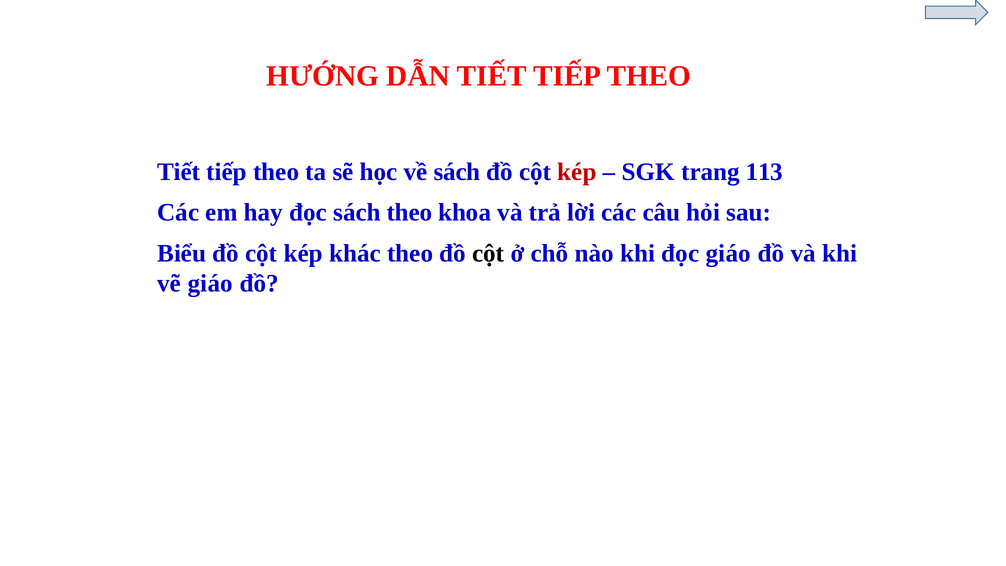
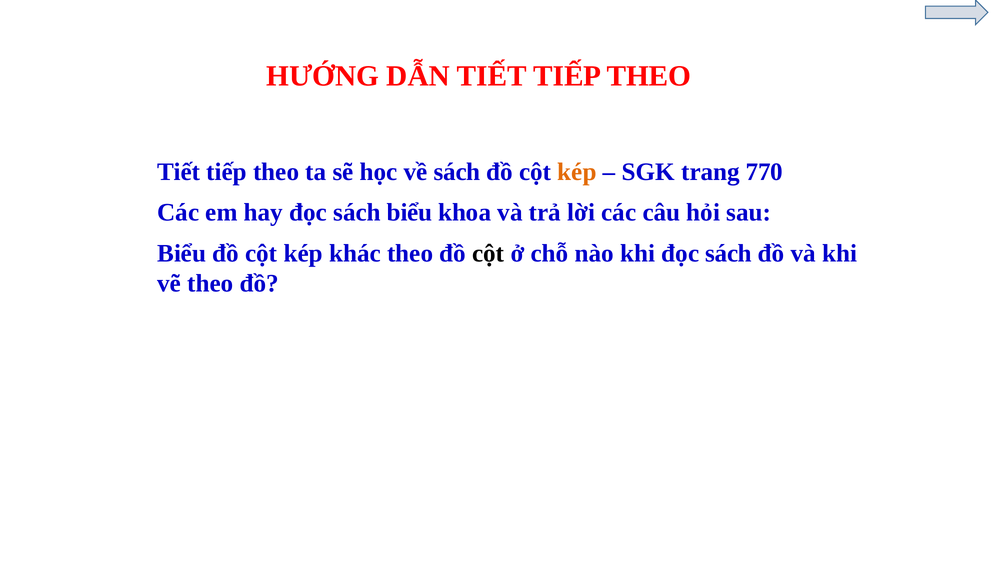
kép at (577, 172) colour: red -> orange
113: 113 -> 770
sách theo: theo -> biểu
khi đọc giáo: giáo -> sách
vẽ giáo: giáo -> theo
